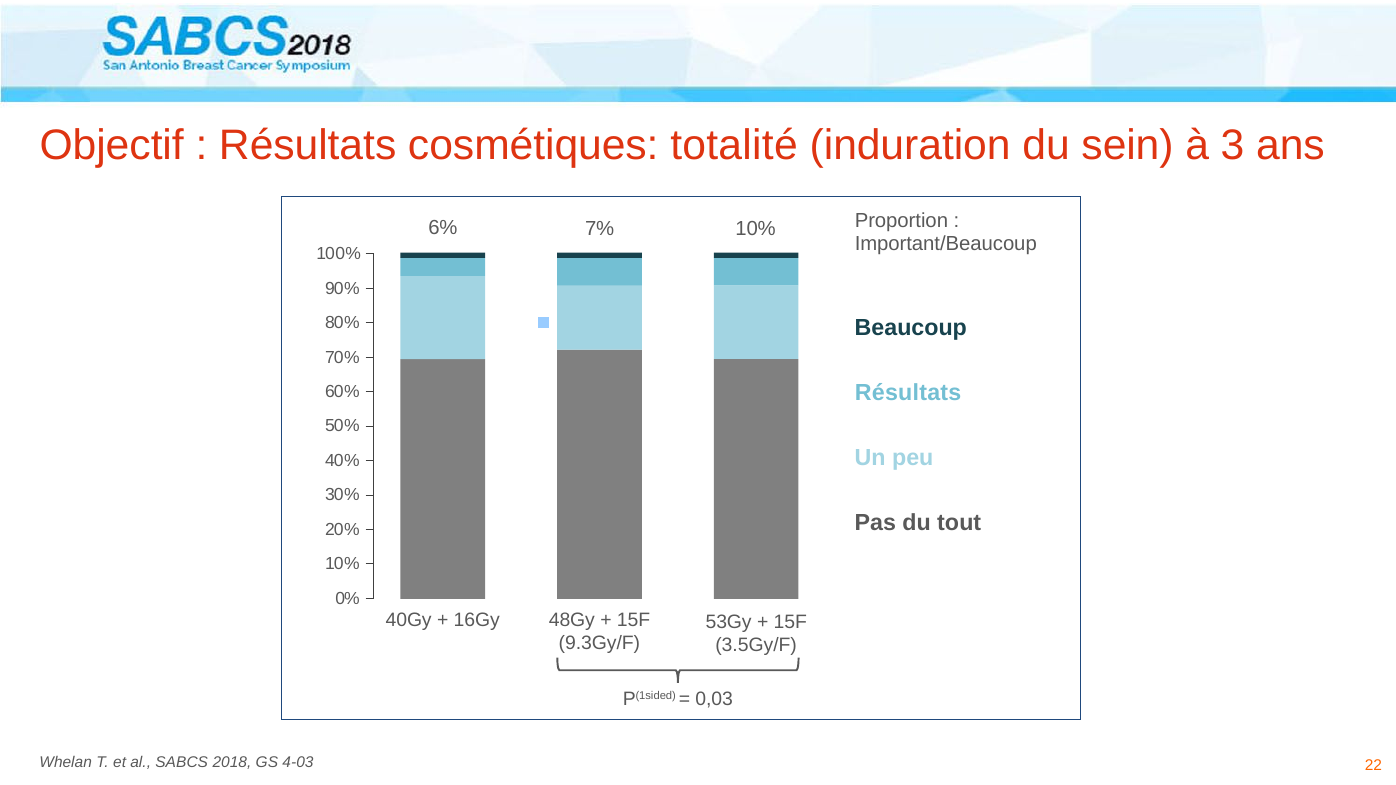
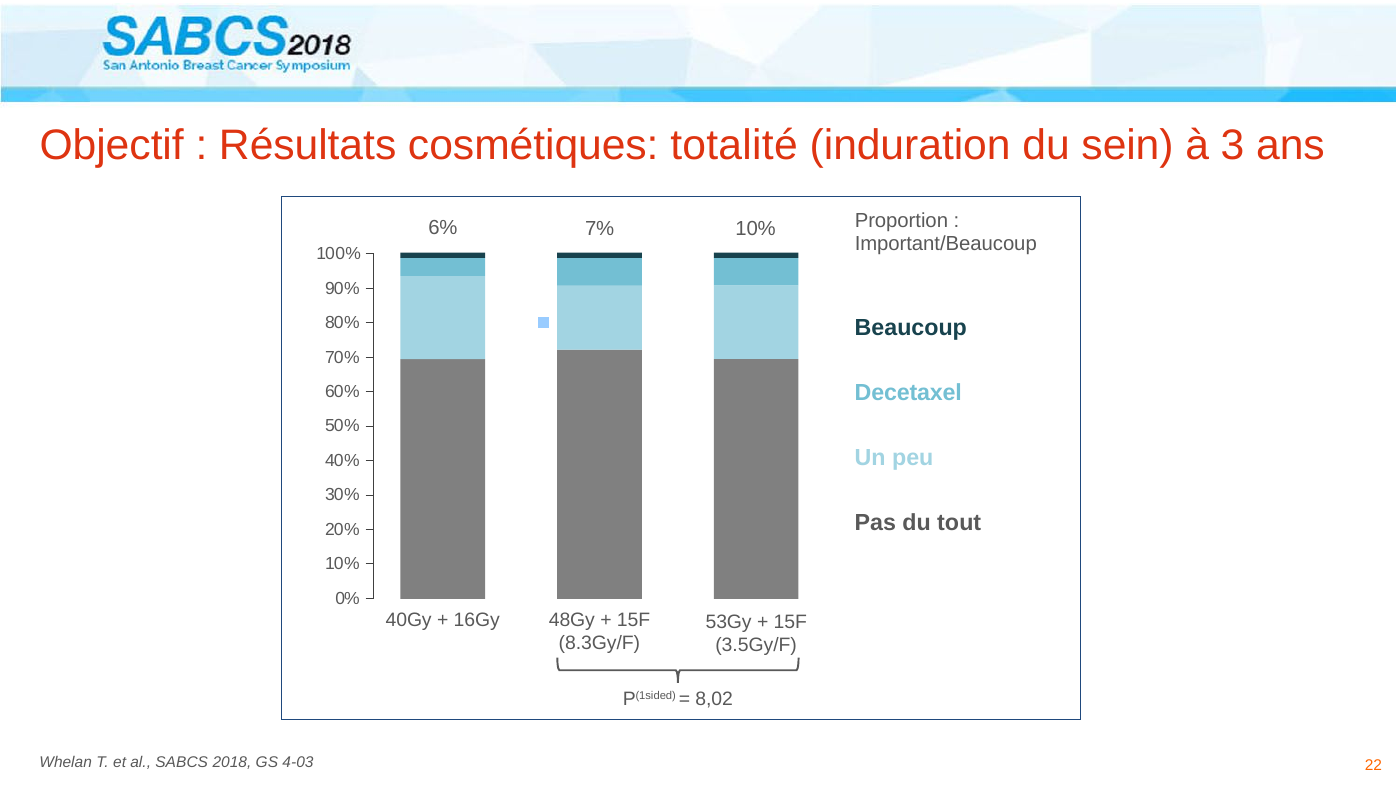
Résultats at (908, 393): Résultats -> Decetaxel
9.3Gy/F: 9.3Gy/F -> 8.3Gy/F
0,03: 0,03 -> 8,02
